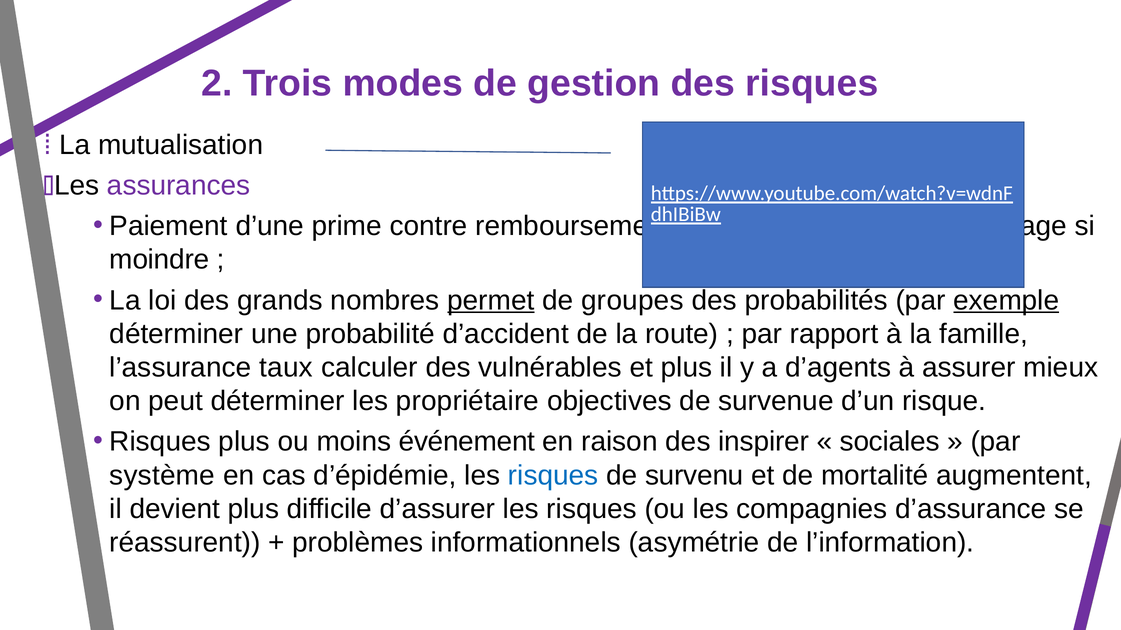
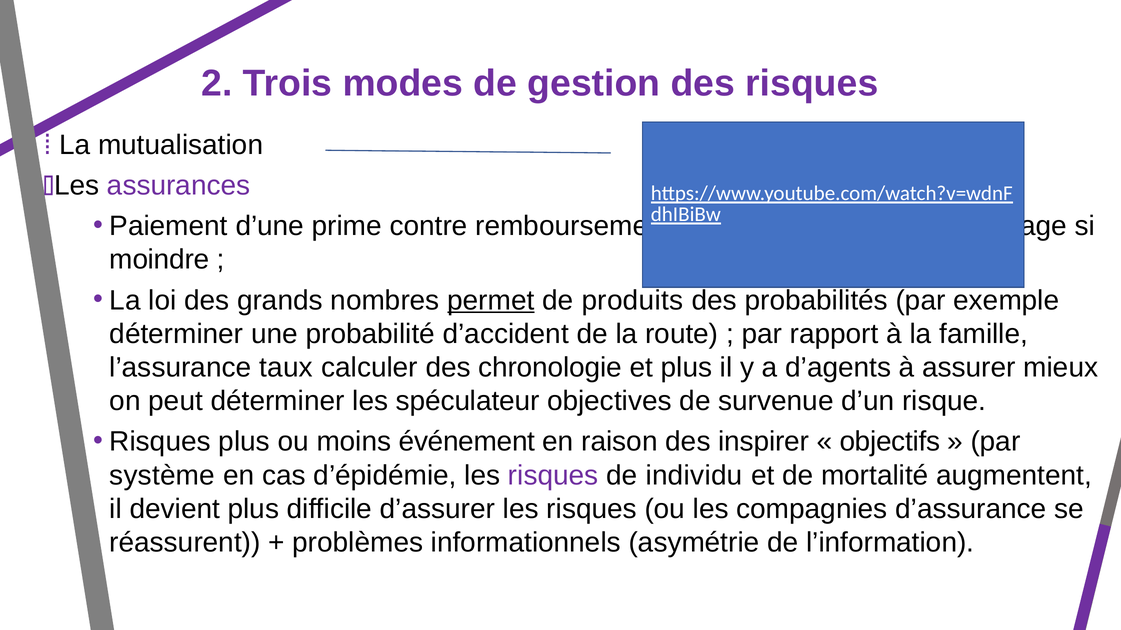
groupes: groupes -> produits
exemple underline: present -> none
vulnérables: vulnérables -> chronologie
propriétaire: propriétaire -> spéculateur
sociales: sociales -> objectifs
risques at (553, 476) colour: blue -> purple
survenu: survenu -> individu
